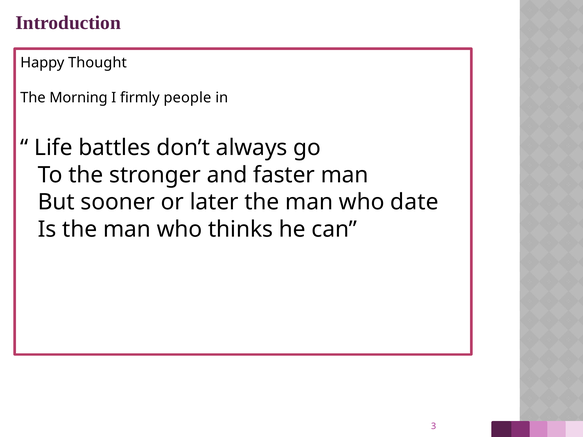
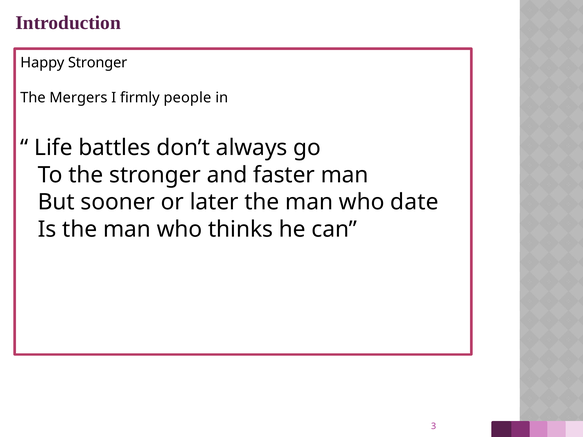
Happy Thought: Thought -> Stronger
Morning: Morning -> Mergers
